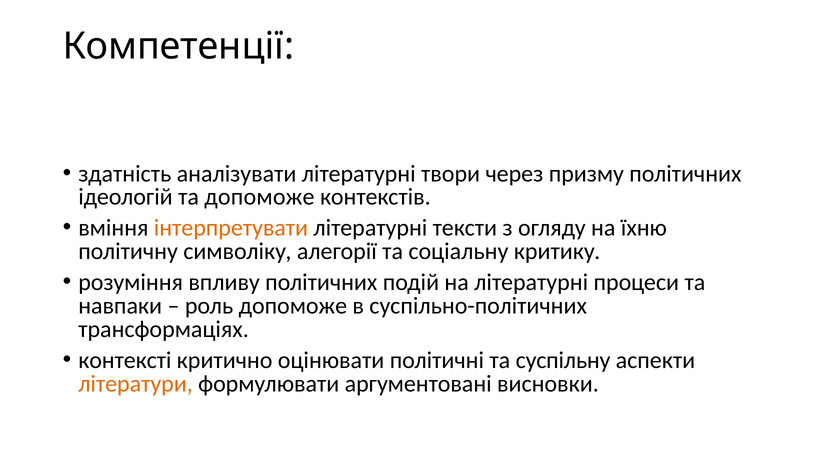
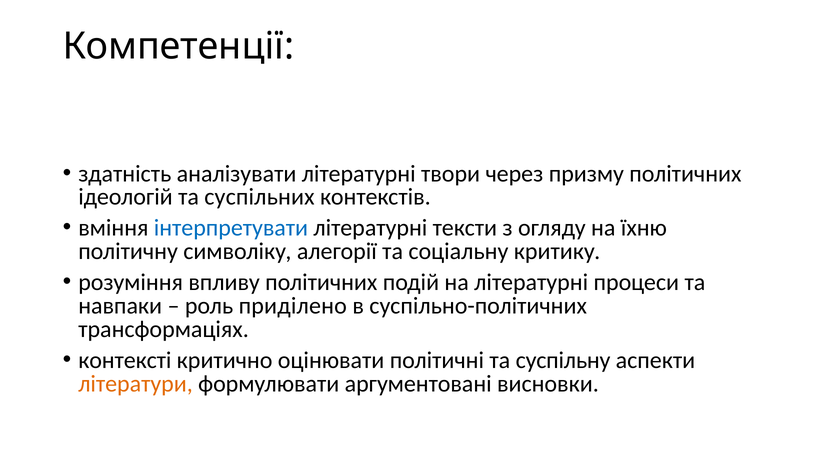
та допоможе: допоможе -> суспільних
інтерпретувати colour: orange -> blue
роль допоможе: допоможе -> приділено
